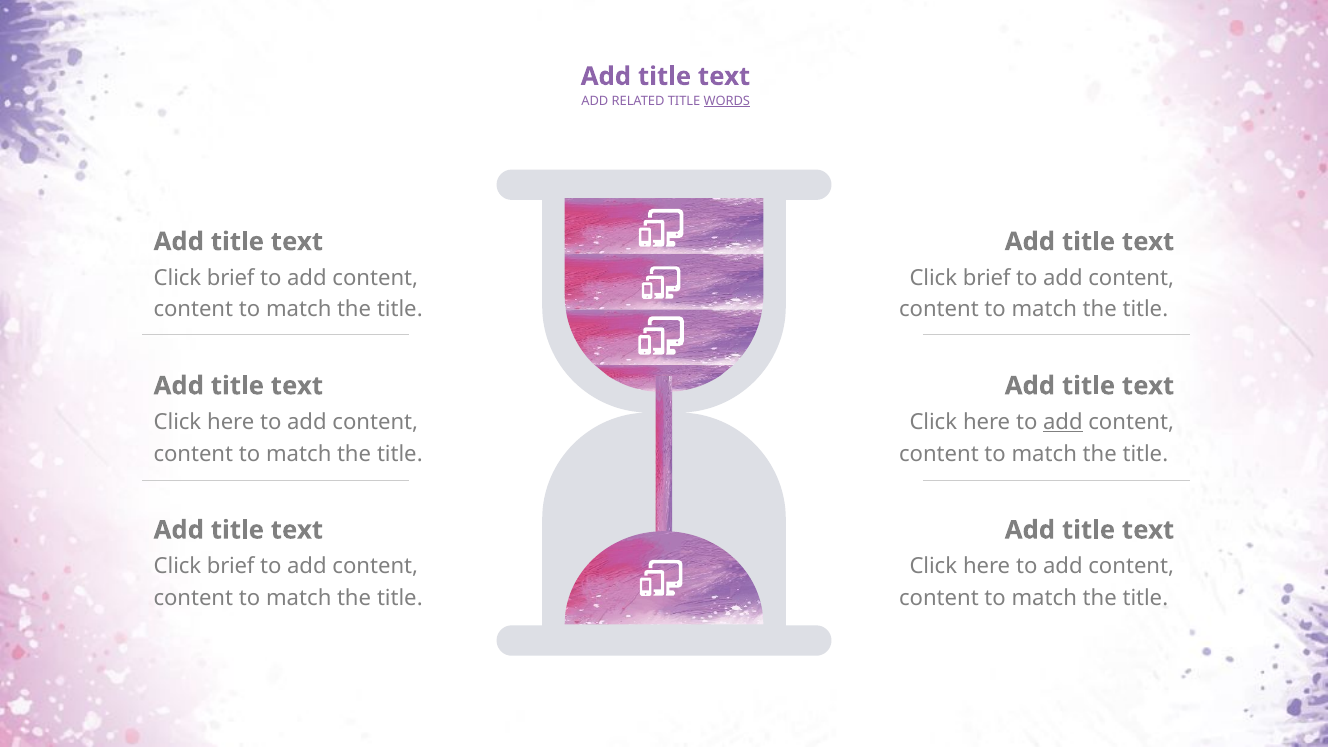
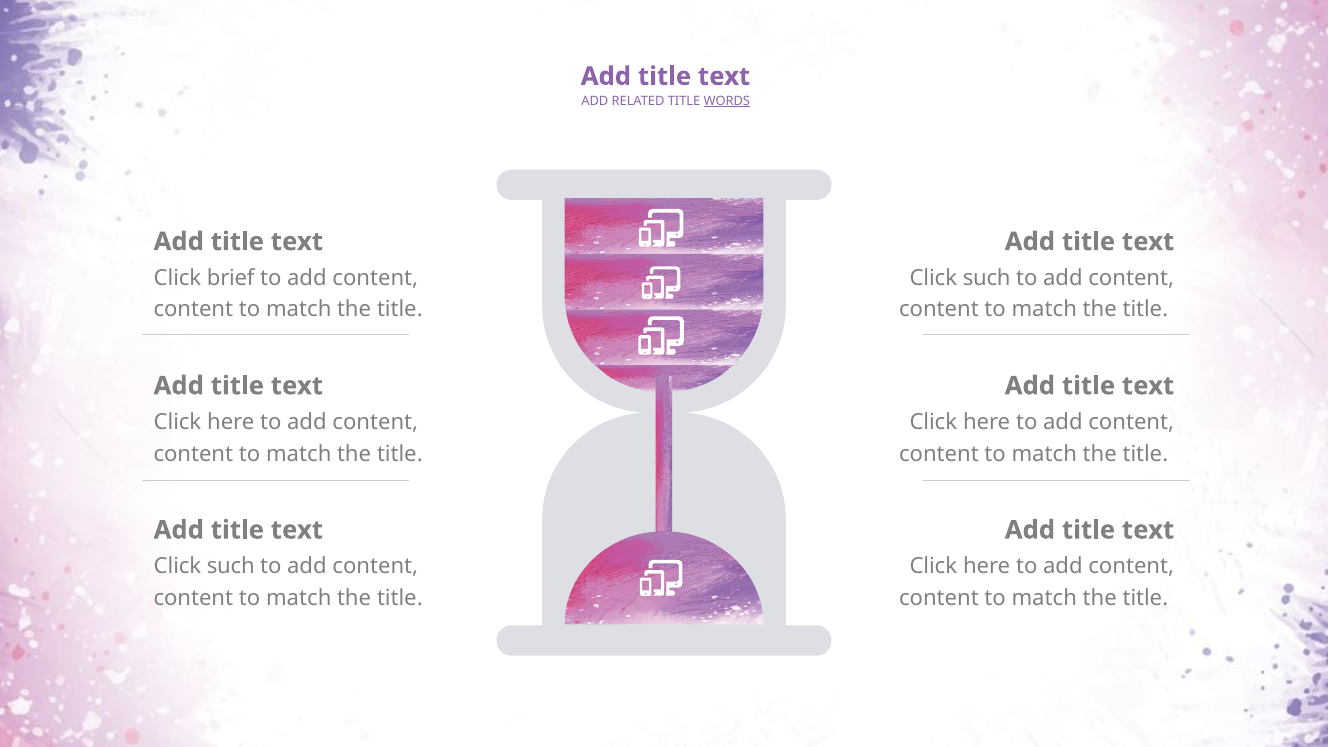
brief at (987, 278): brief -> such
add at (1063, 422) underline: present -> none
brief at (231, 566): brief -> such
